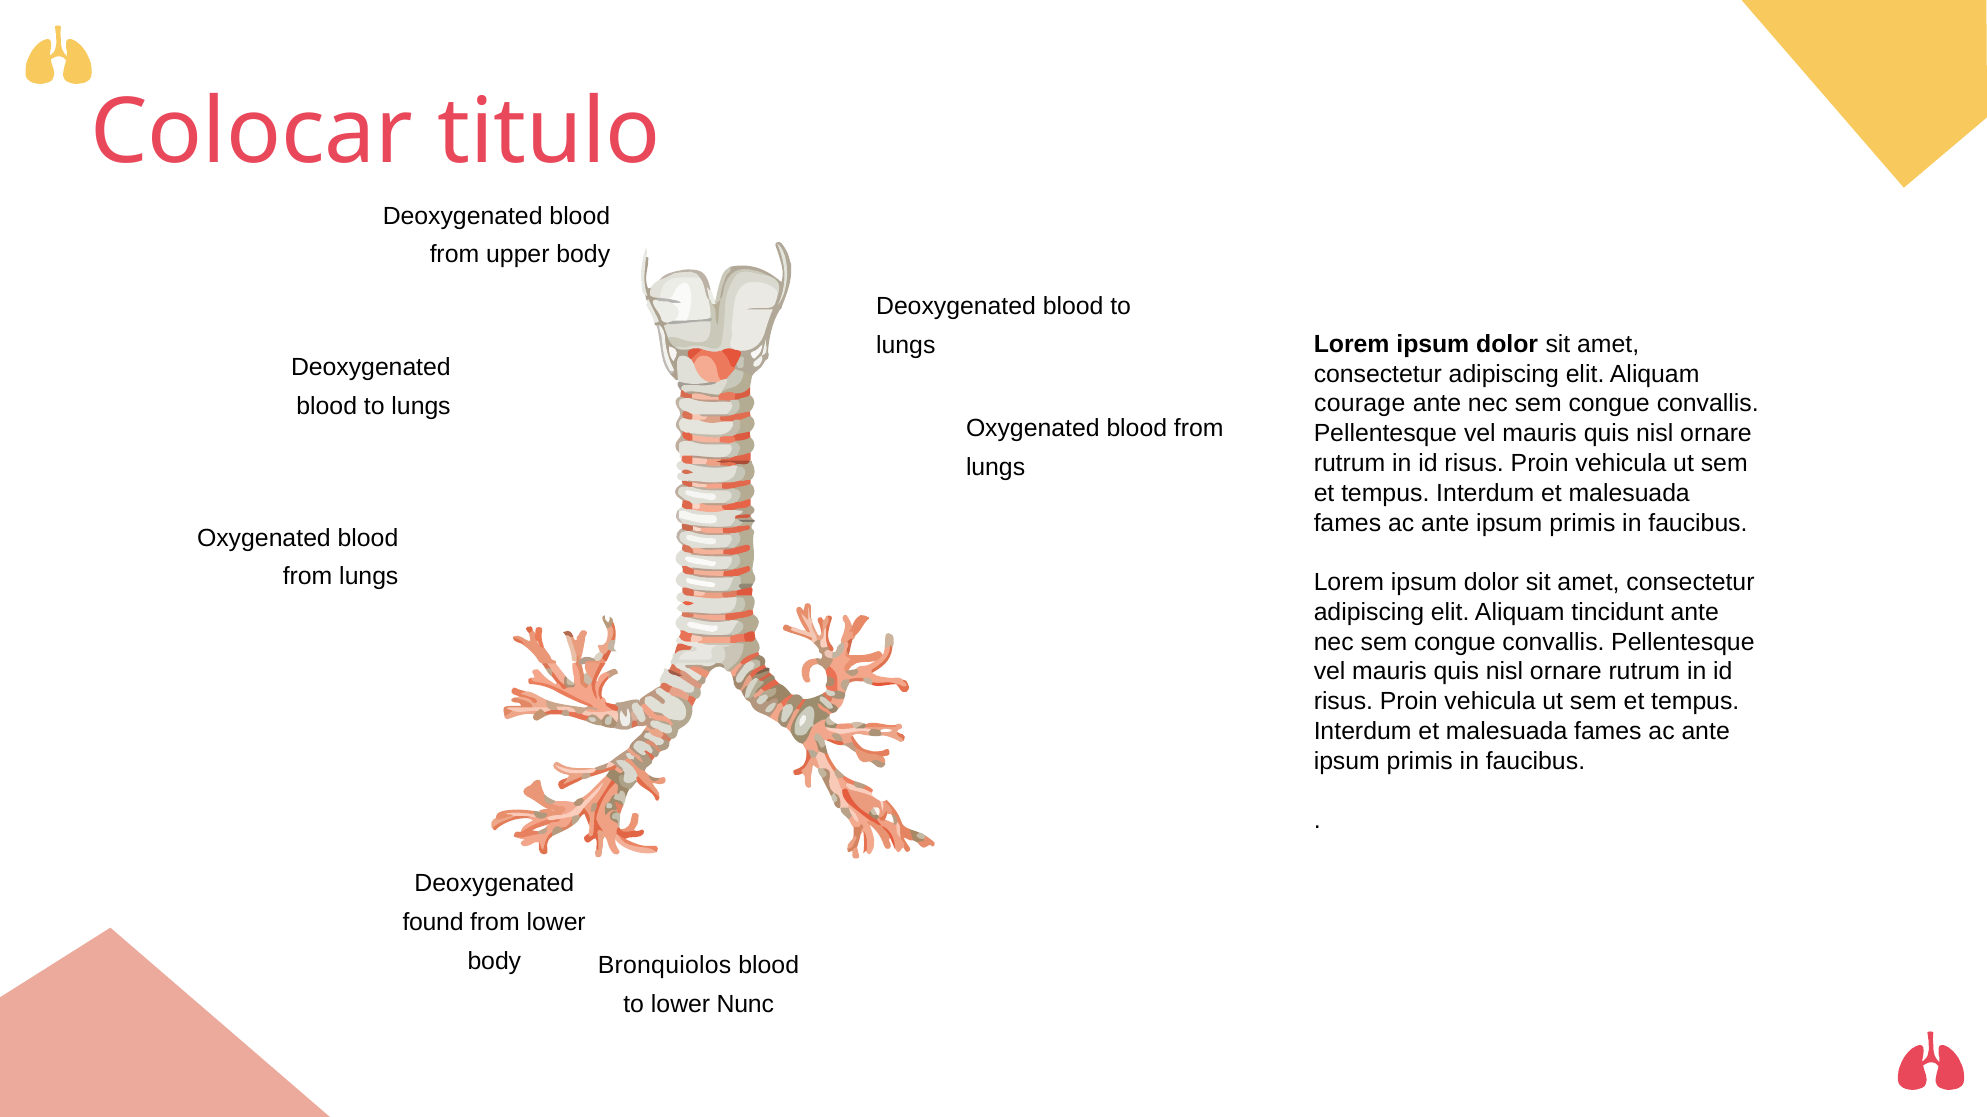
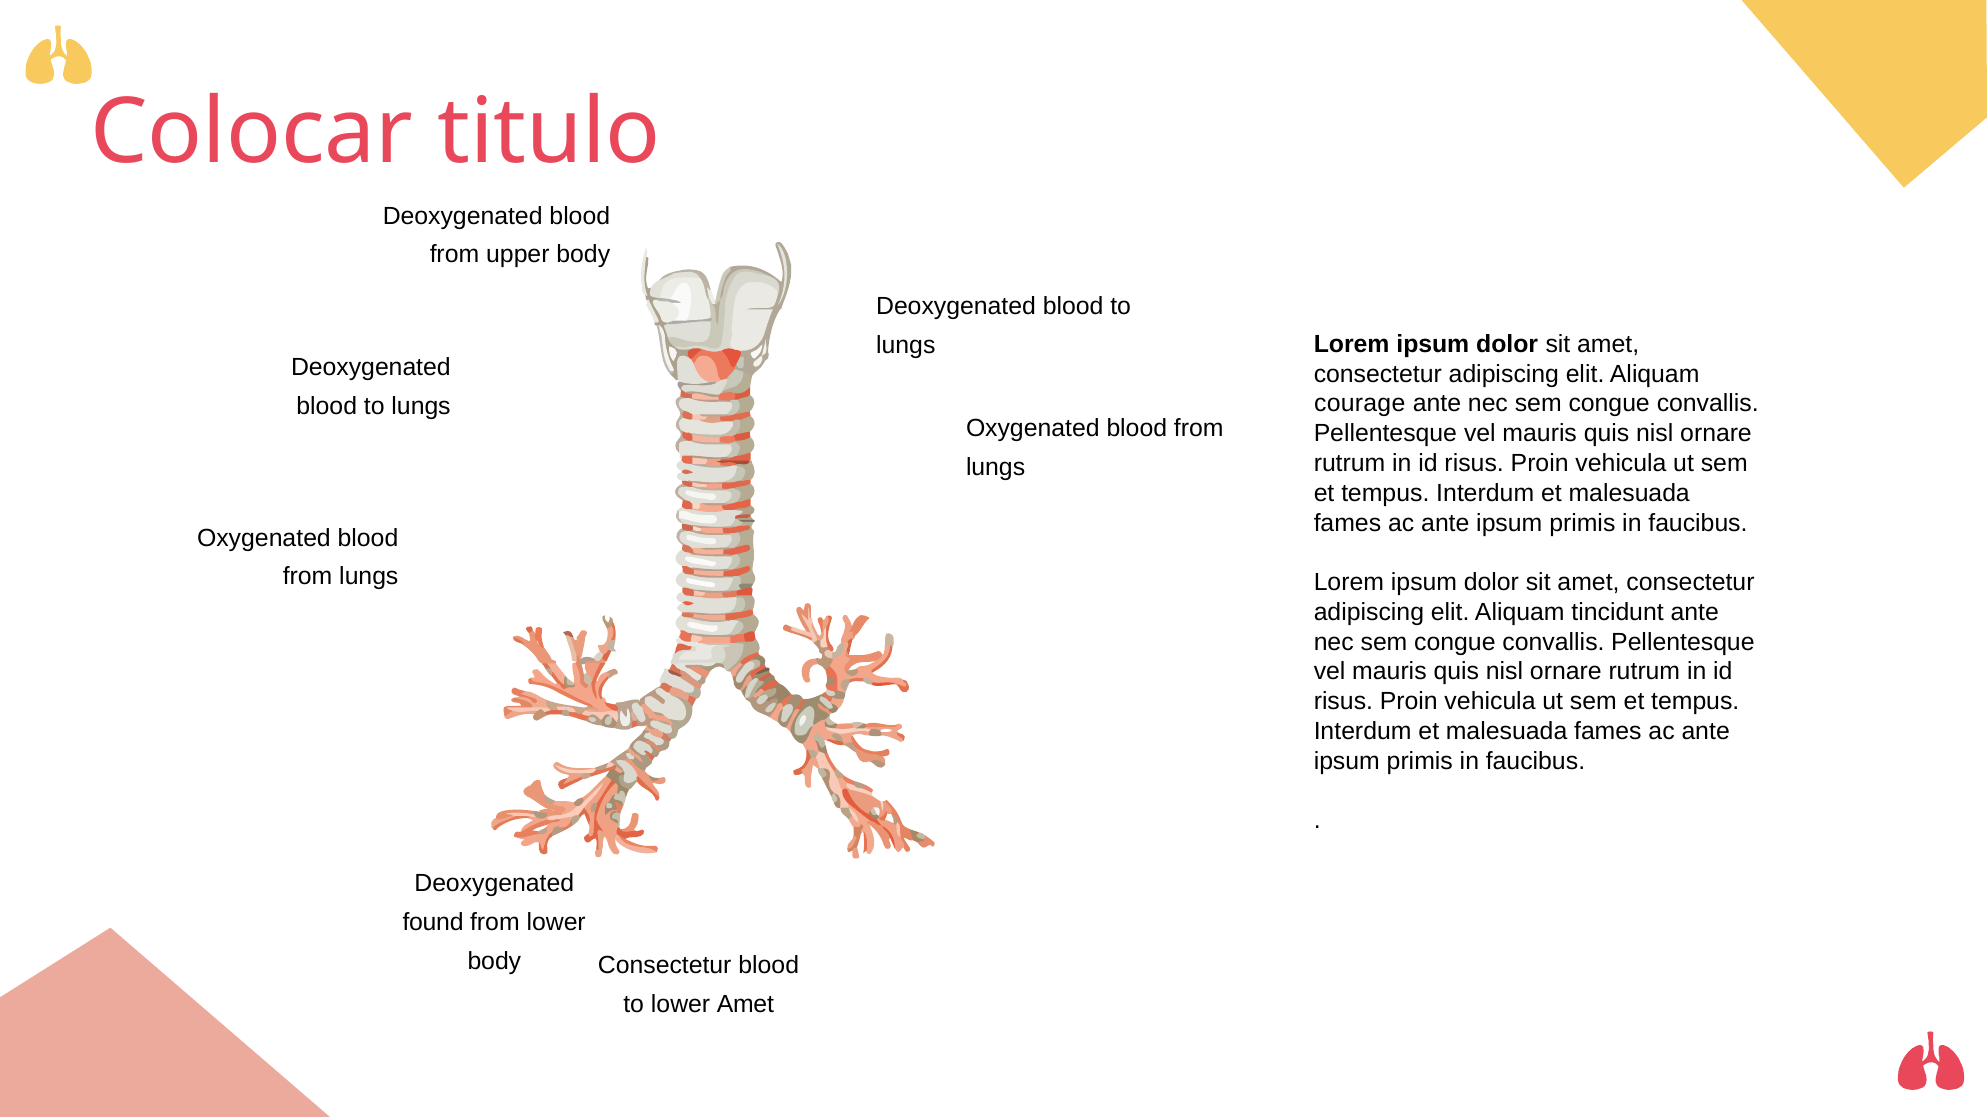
body Bronquiolos: Bronquiolos -> Consectetur
lower Nunc: Nunc -> Amet
